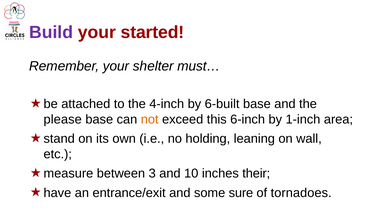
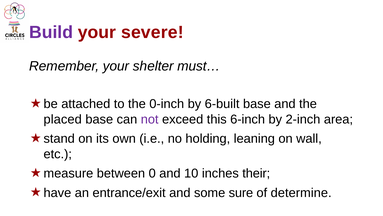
started: started -> severe
4-inch: 4-inch -> 0-inch
please: please -> placed
not colour: orange -> purple
1-inch: 1-inch -> 2-inch
3: 3 -> 0
tornadoes: tornadoes -> determine
